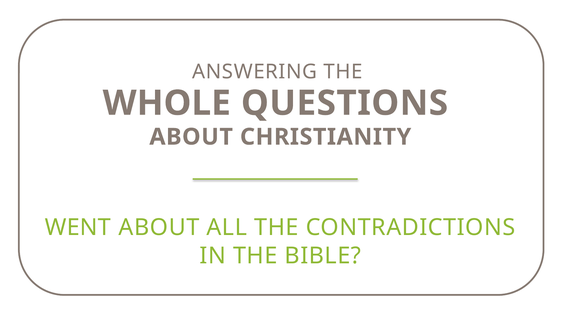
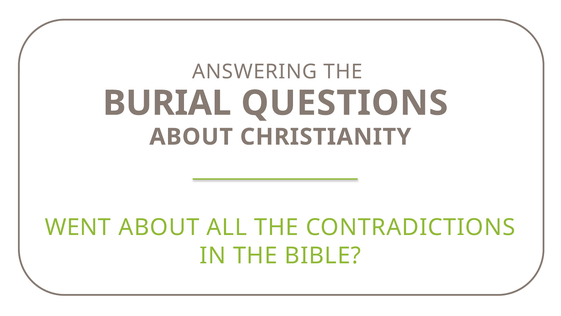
WHOLE: WHOLE -> BURIAL
